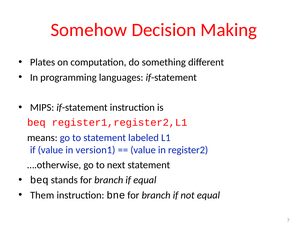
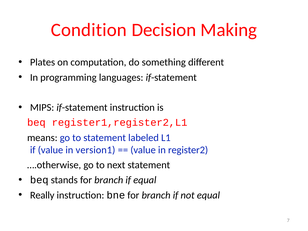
Somehow: Somehow -> Condition
Them: Them -> Really
